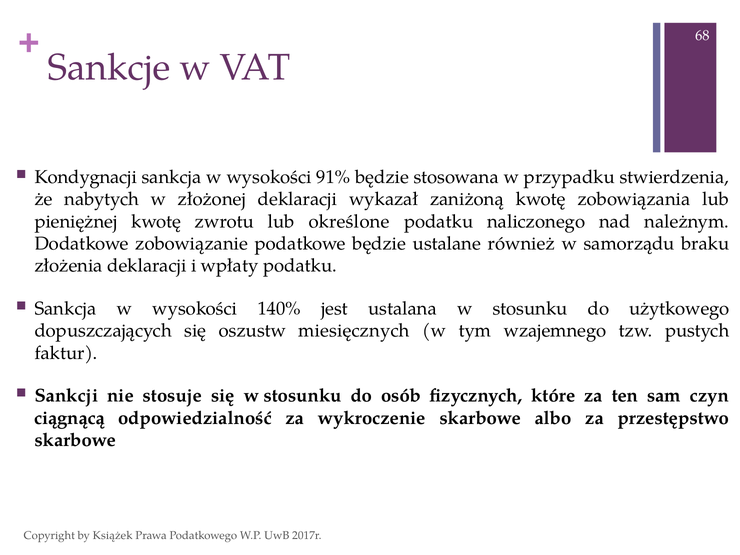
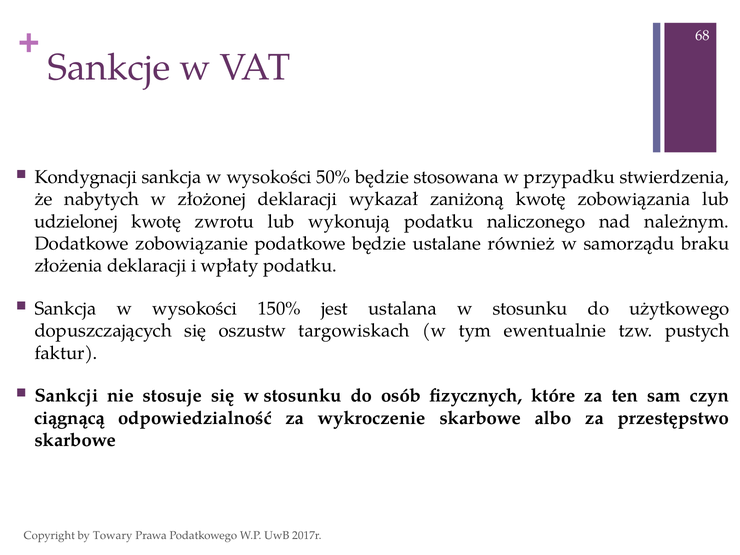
91%: 91% -> 50%
pieniężnej: pieniężnej -> udzielonej
określone: określone -> wykonują
140%: 140% -> 150%
miesięcznych: miesięcznych -> targowiskach
wzajemnego: wzajemnego -> ewentualnie
Książek: Książek -> Towary
